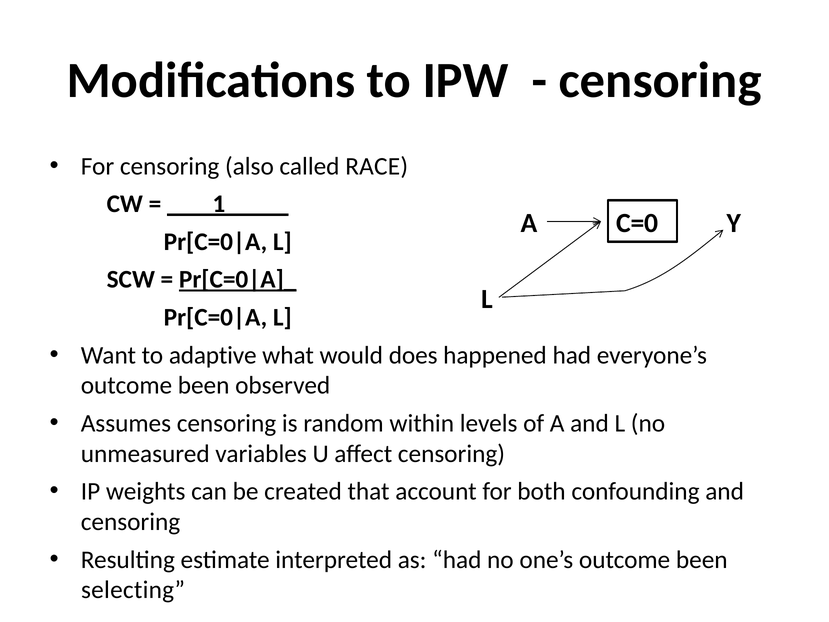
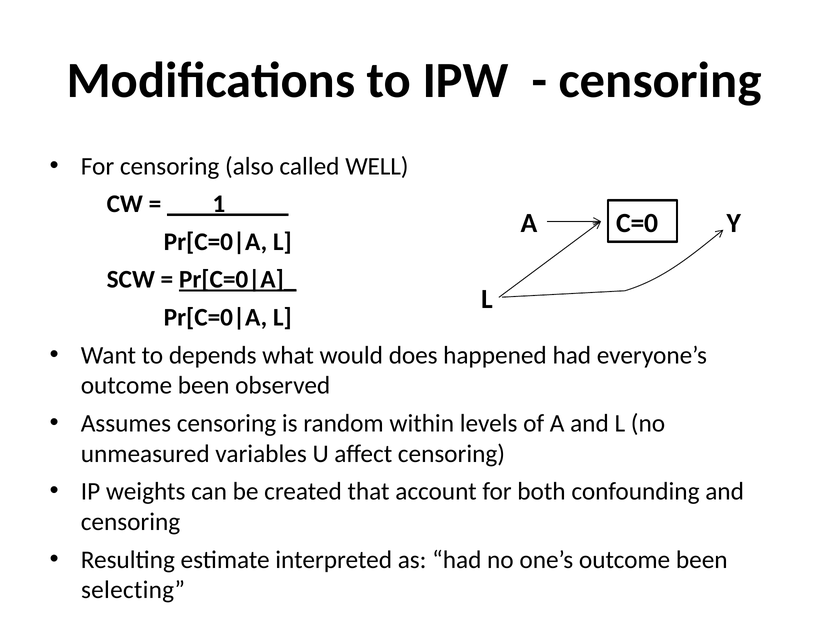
RACE: RACE -> WELL
adaptive: adaptive -> depends
